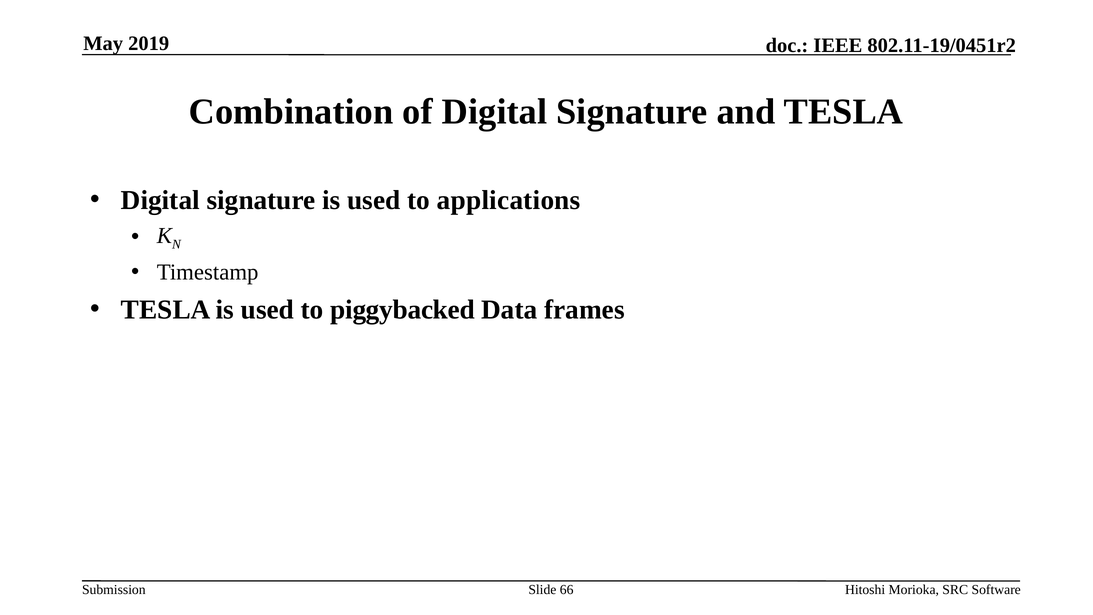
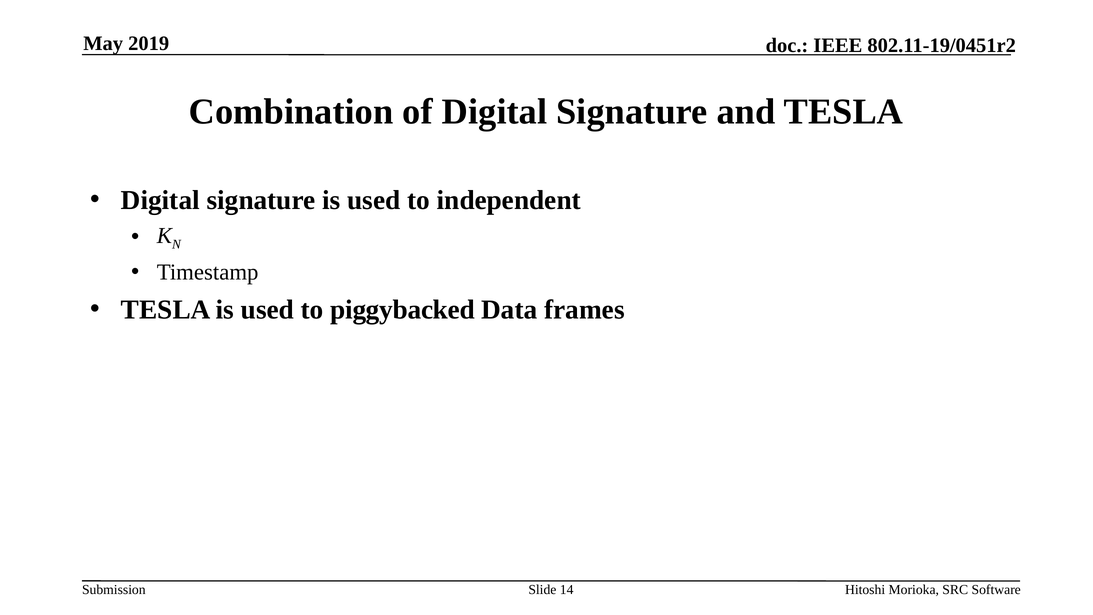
applications: applications -> independent
66: 66 -> 14
